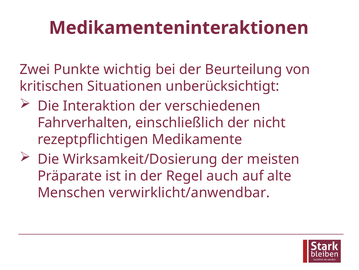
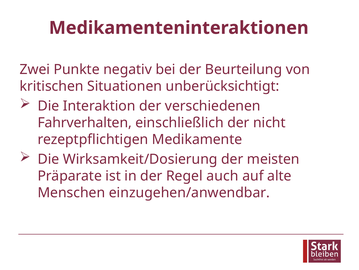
wichtig: wichtig -> negativ
verwirklicht/anwendbar: verwirklicht/anwendbar -> einzugehen/anwendbar
